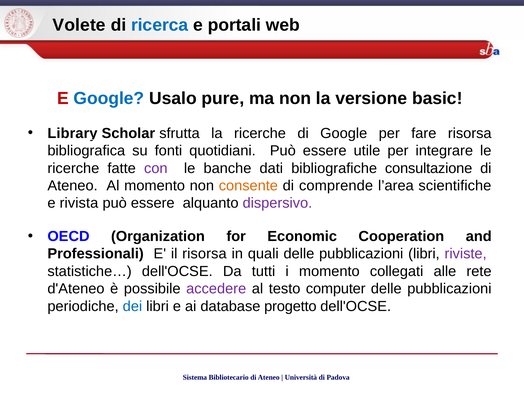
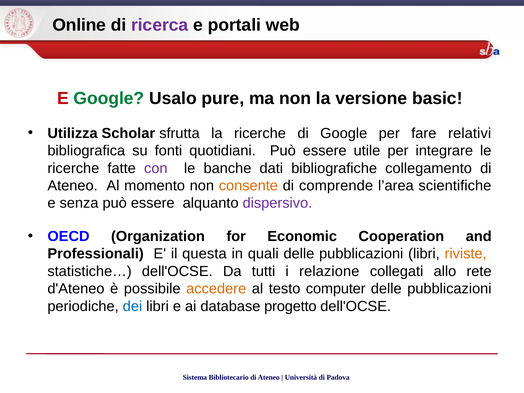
Volete: Volete -> Online
ricerca colour: blue -> purple
Google at (109, 99) colour: blue -> green
Library: Library -> Utilizza
fare risorsa: risorsa -> relativi
consultazione: consultazione -> collegamento
rivista: rivista -> senza
il risorsa: risorsa -> questa
riviste colour: purple -> orange
i momento: momento -> relazione
alle: alle -> allo
accedere colour: purple -> orange
